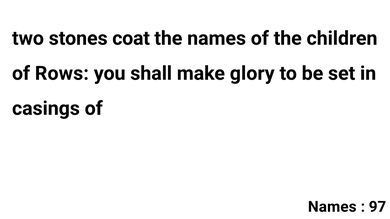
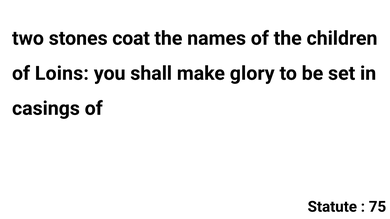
Rows: Rows -> Loins
Names at (332, 207): Names -> Statute
97: 97 -> 75
